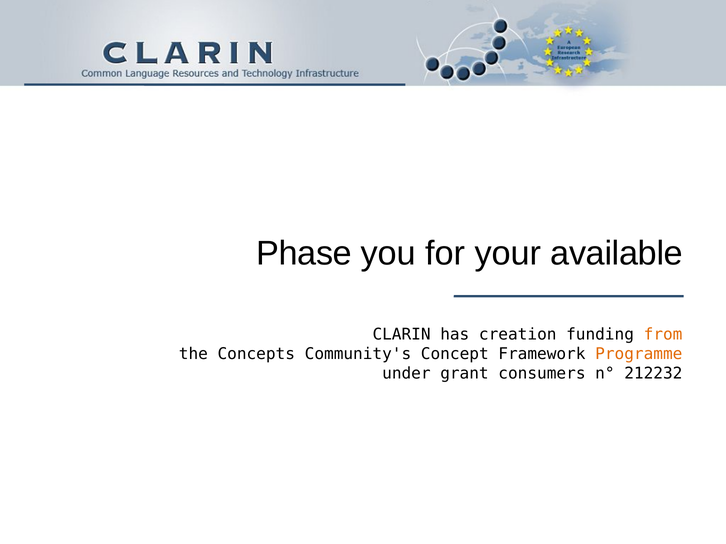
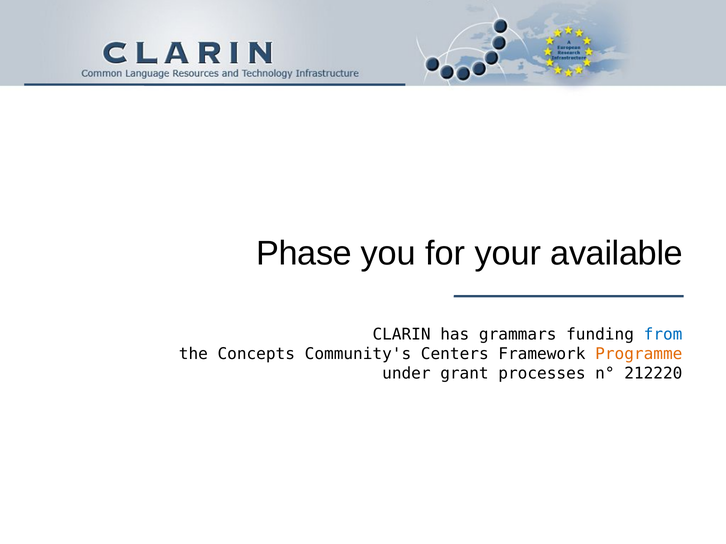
creation: creation -> grammars
from colour: orange -> blue
Concept: Concept -> Centers
consumers: consumers -> processes
212232: 212232 -> 212220
